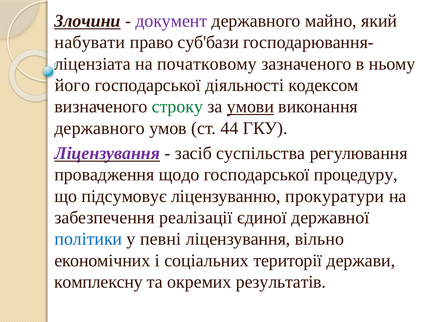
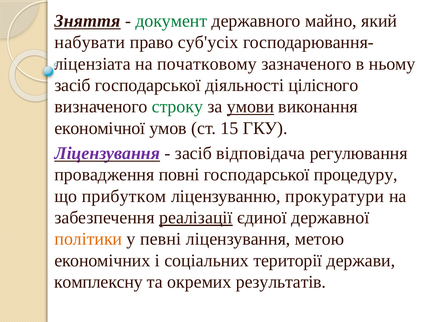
Злочини: Злочини -> Зняття
документ colour: purple -> green
суб'бази: суб'бази -> суб'усіх
його at (72, 85): його -> засіб
кодексом: кодексом -> цілісного
державного at (100, 128): державного -> економічної
44: 44 -> 15
суспільства: суспільства -> відповідача
щодо: щодо -> повні
підсумовує: підсумовує -> прибутком
реалізації underline: none -> present
політики colour: blue -> orange
вільно: вільно -> метою
